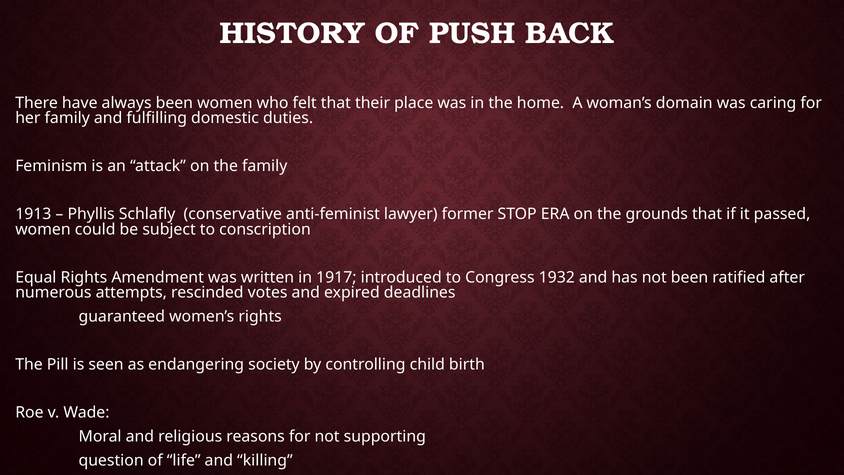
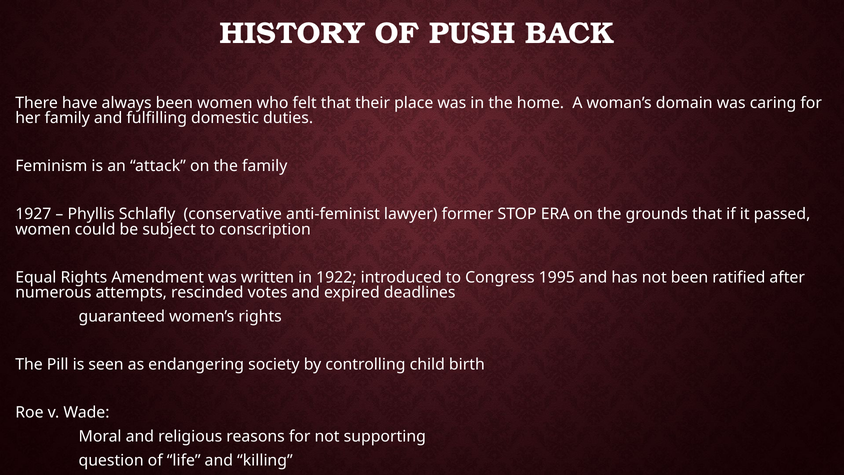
1913: 1913 -> 1927
1917: 1917 -> 1922
1932: 1932 -> 1995
